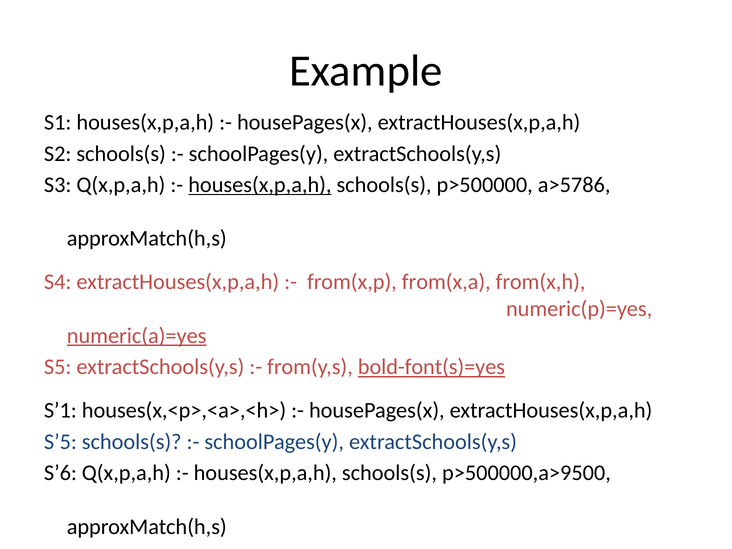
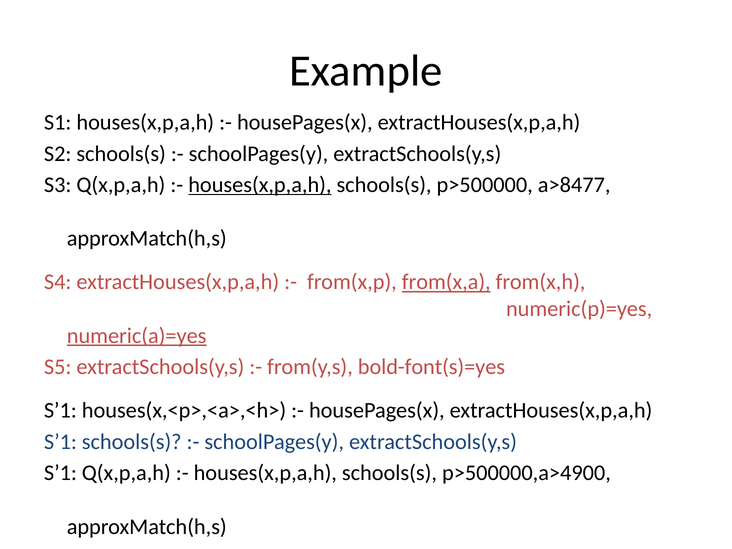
a>5786: a>5786 -> a>8477
from(x,a underline: none -> present
bold-font(s)=yes underline: present -> none
S’5 at (60, 442): S’5 -> S’1
S’6 at (60, 473): S’6 -> S’1
p>500000,a>9500: p>500000,a>9500 -> p>500000,a>4900
